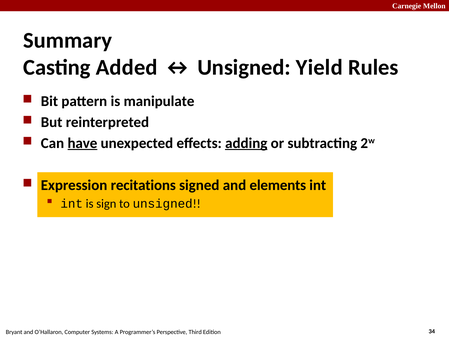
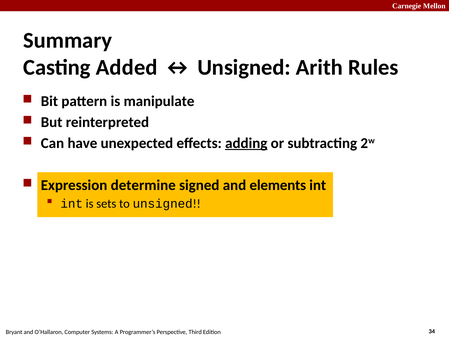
Yield: Yield -> Arith
have underline: present -> none
recitations: recitations -> determine
sign: sign -> sets
